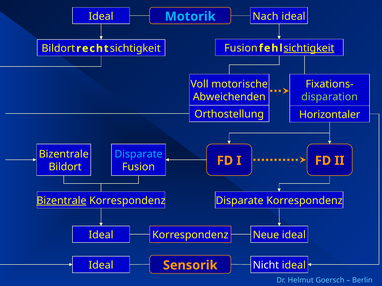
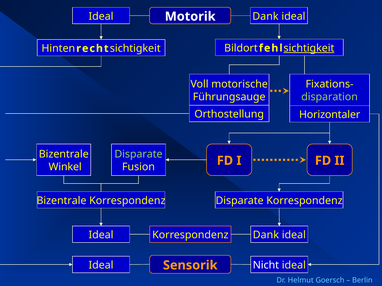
Nach at (265, 16): Nach -> Dank
Motorik colour: light blue -> white
Fusion at (241, 48): Fusion -> Bildort
Bildort at (58, 49): Bildort -> Hinten
Abweichenden: Abweichenden -> Führungsauge
Disparate at (138, 154) colour: light blue -> light green
Bildort at (65, 167): Bildort -> Winkel
Bizentrale at (61, 201) underline: present -> none
Neue at (266, 235): Neue -> Dank
